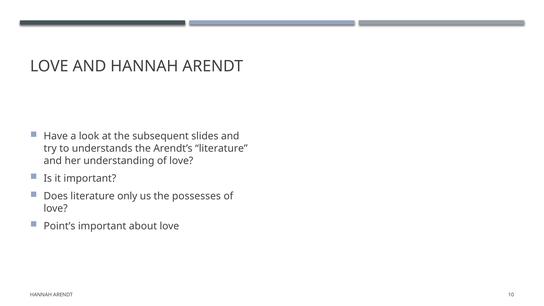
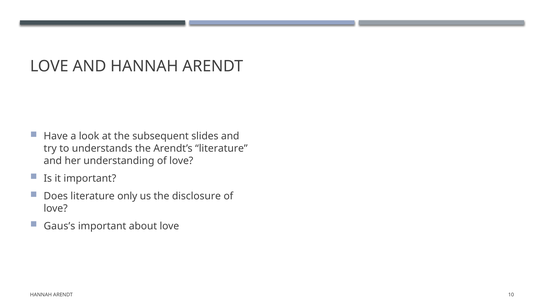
possesses: possesses -> disclosure
Point’s: Point’s -> Gaus’s
